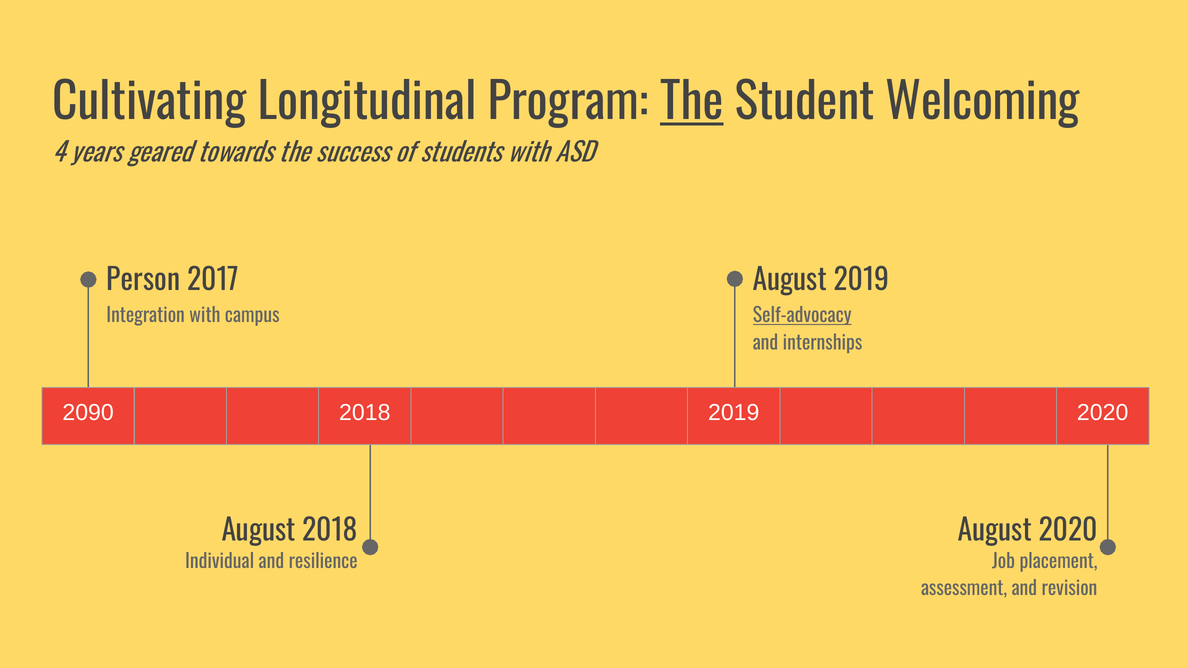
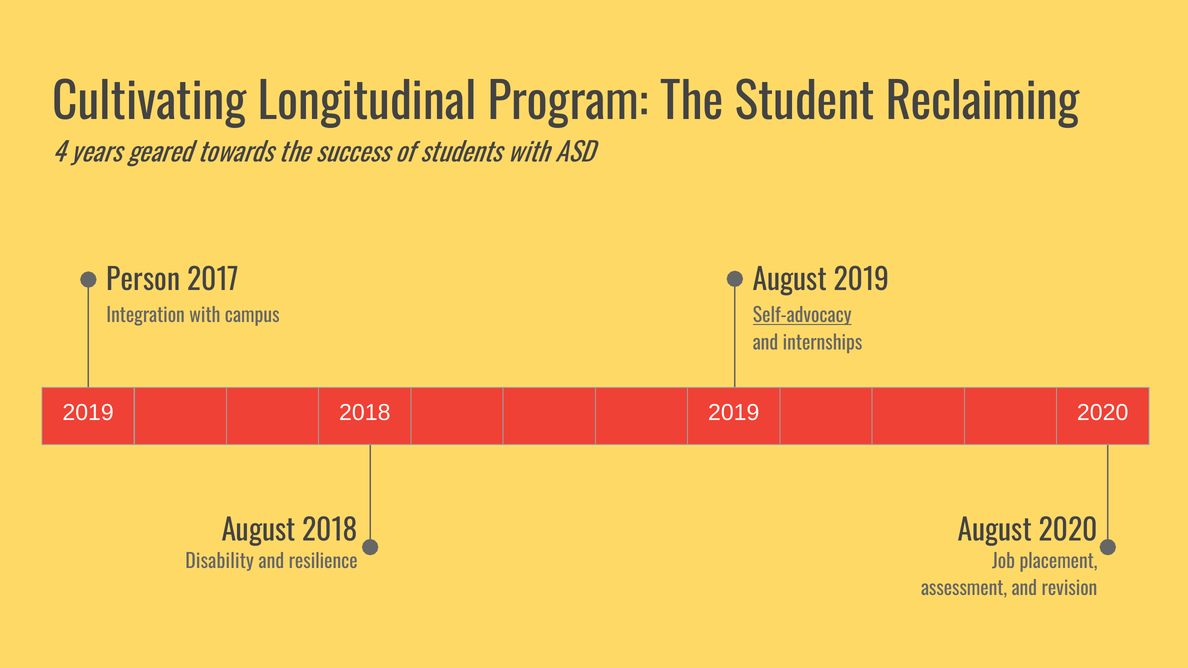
The at (692, 103) underline: present -> none
Welcoming: Welcoming -> Reclaiming
2090 at (88, 413): 2090 -> 2019
Individual: Individual -> Disability
